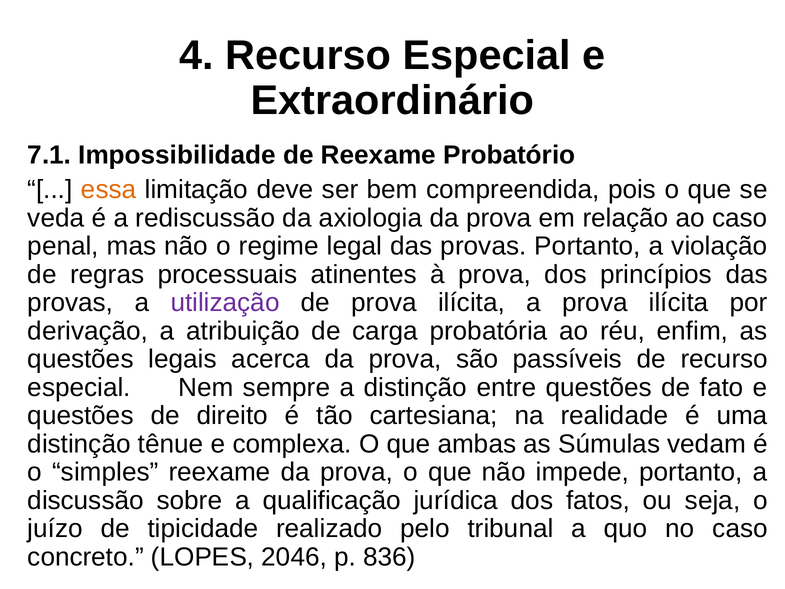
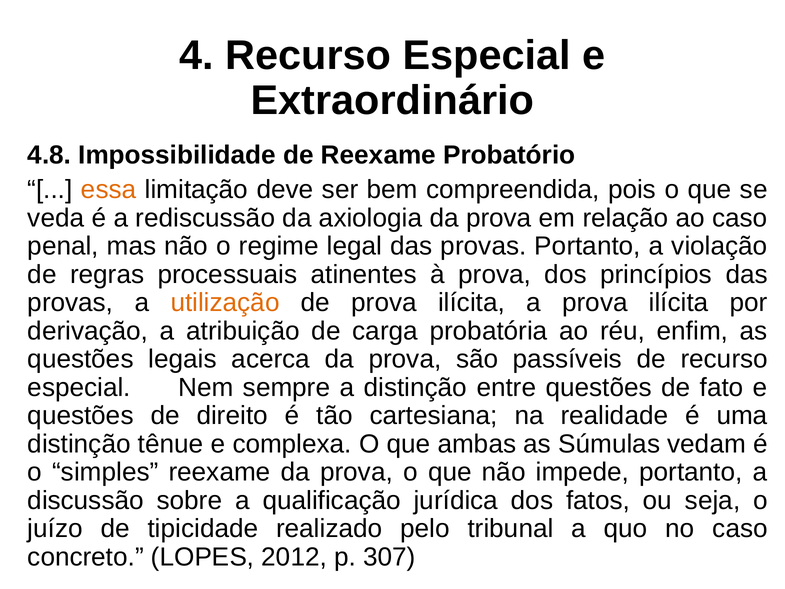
7.1: 7.1 -> 4.8
utilização colour: purple -> orange
2046: 2046 -> 2012
836: 836 -> 307
